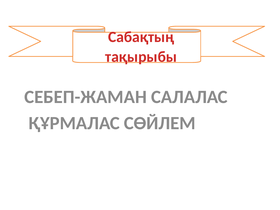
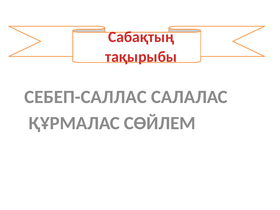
СЕБЕП-ЖАМАН: СЕБЕП-ЖАМАН -> СЕБЕП-САЛЛАС
